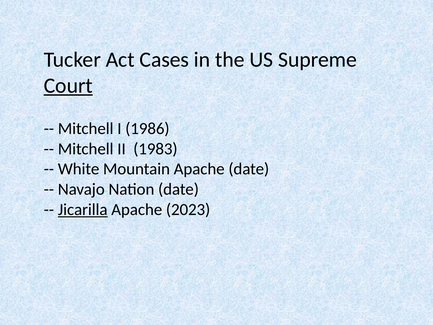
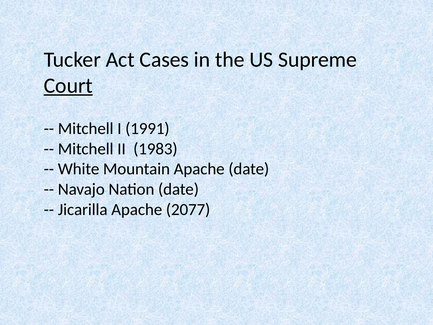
1986: 1986 -> 1991
Jicarilla underline: present -> none
2023: 2023 -> 2077
